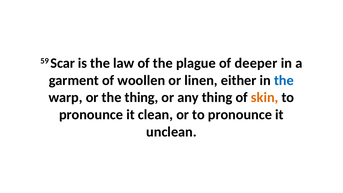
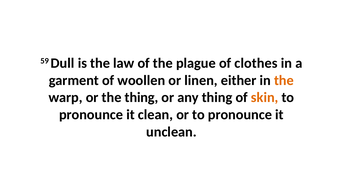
Scar: Scar -> Dull
deeper: deeper -> clothes
the at (284, 80) colour: blue -> orange
